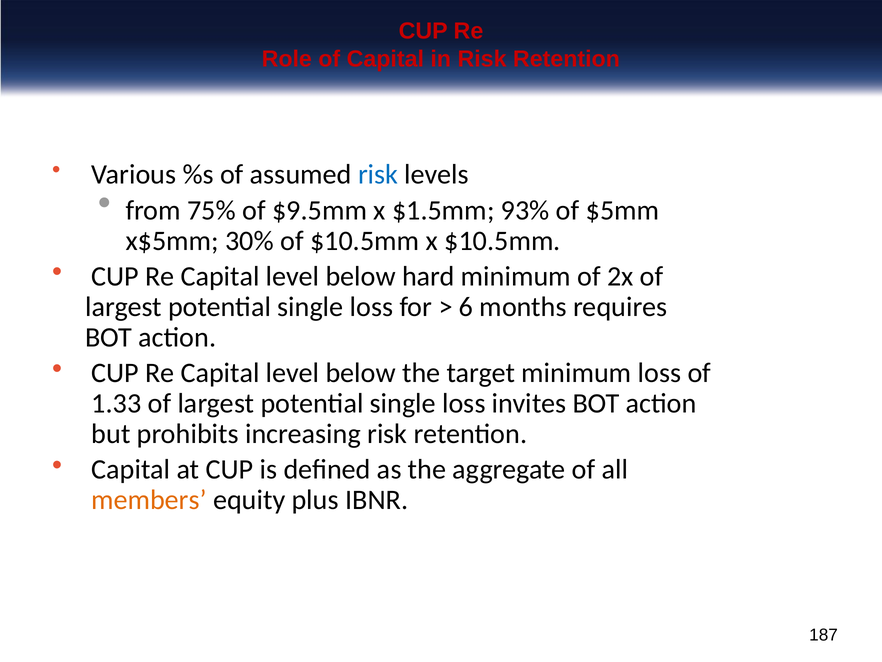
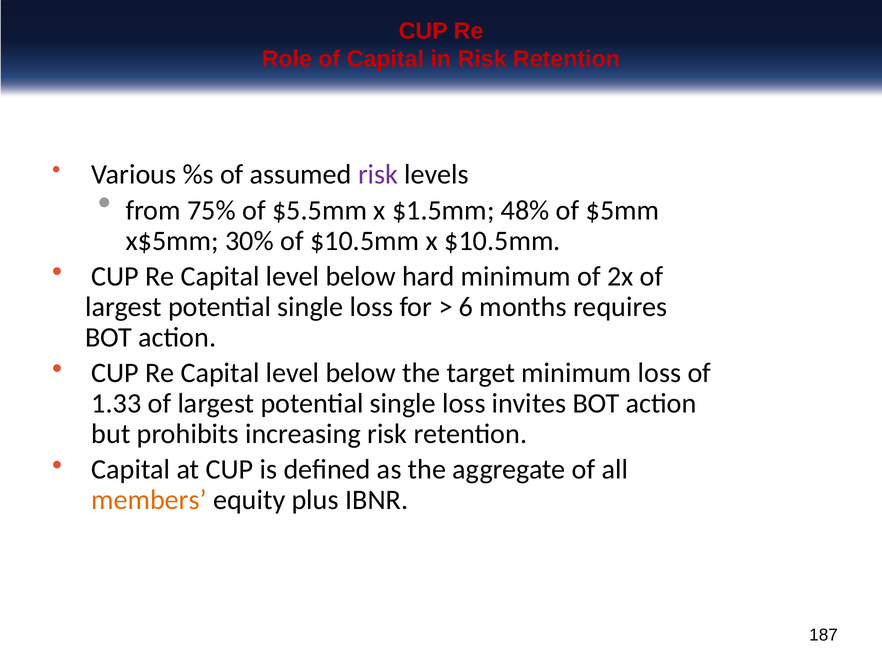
risk at (378, 174) colour: blue -> purple
$9.5mm: $9.5mm -> $5.5mm
93%: 93% -> 48%
